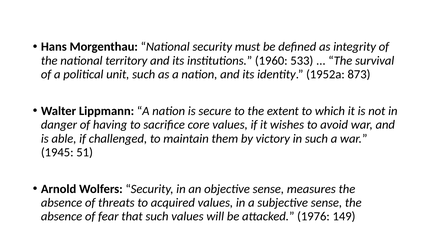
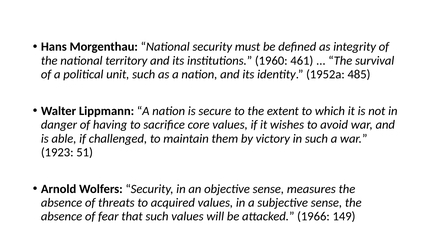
533: 533 -> 461
873: 873 -> 485
1945: 1945 -> 1923
1976: 1976 -> 1966
